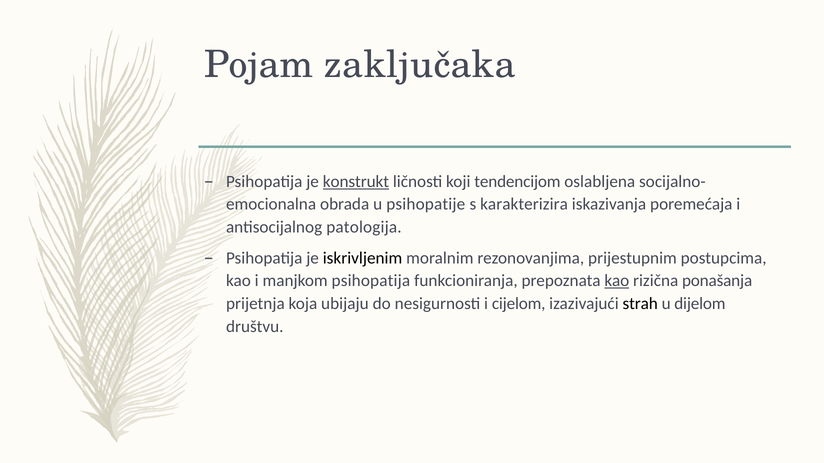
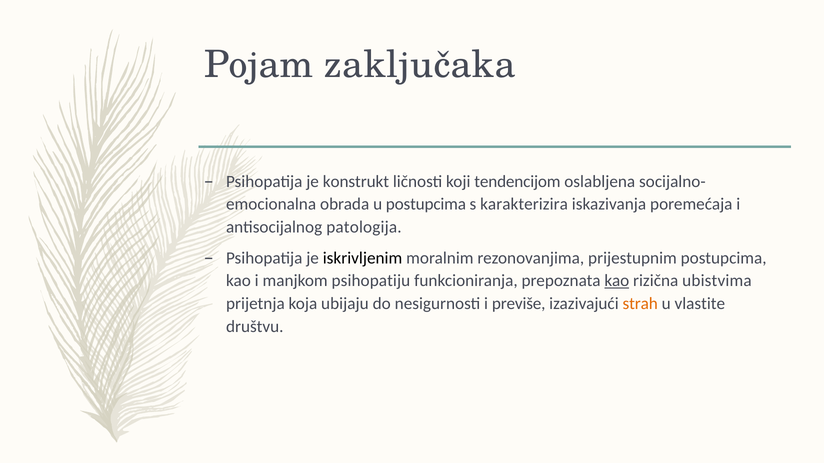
konstrukt underline: present -> none
u psihopatije: psihopatije -> postupcima
manjkom psihopatija: psihopatija -> psihopatiju
ponašanja: ponašanja -> ubistvima
cijelom: cijelom -> previše
strah colour: black -> orange
dijelom: dijelom -> vlastite
